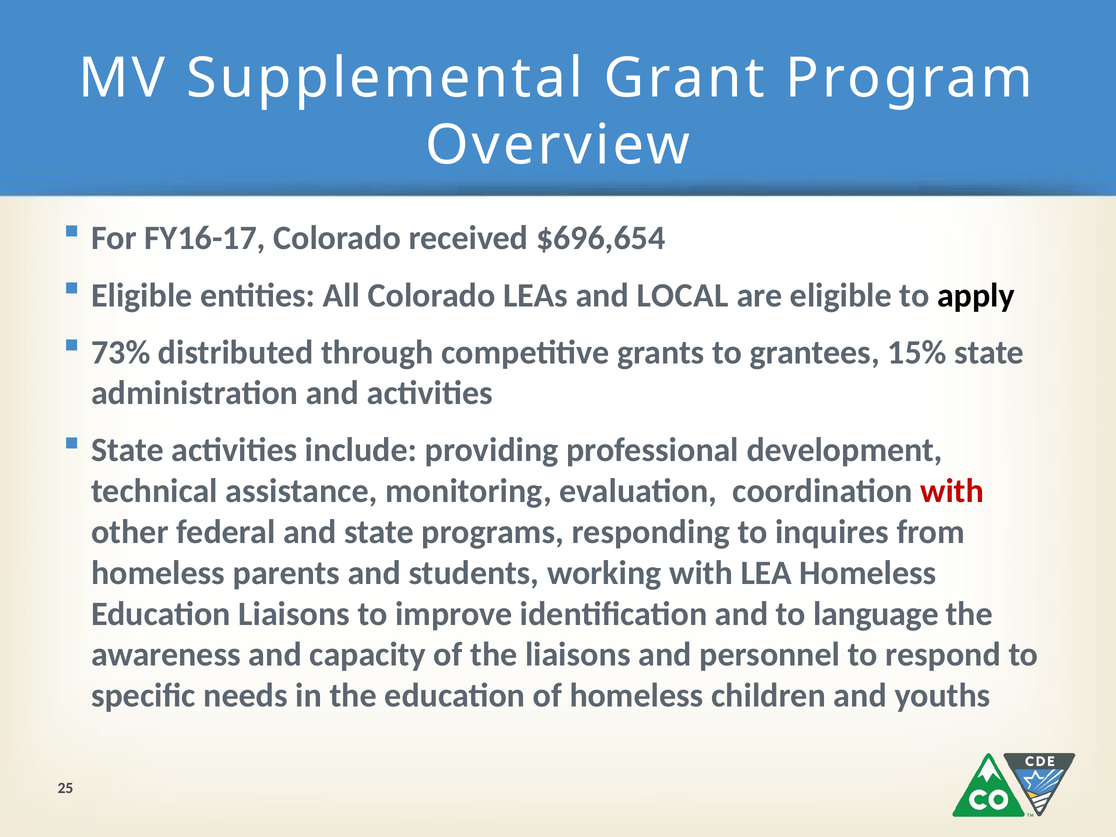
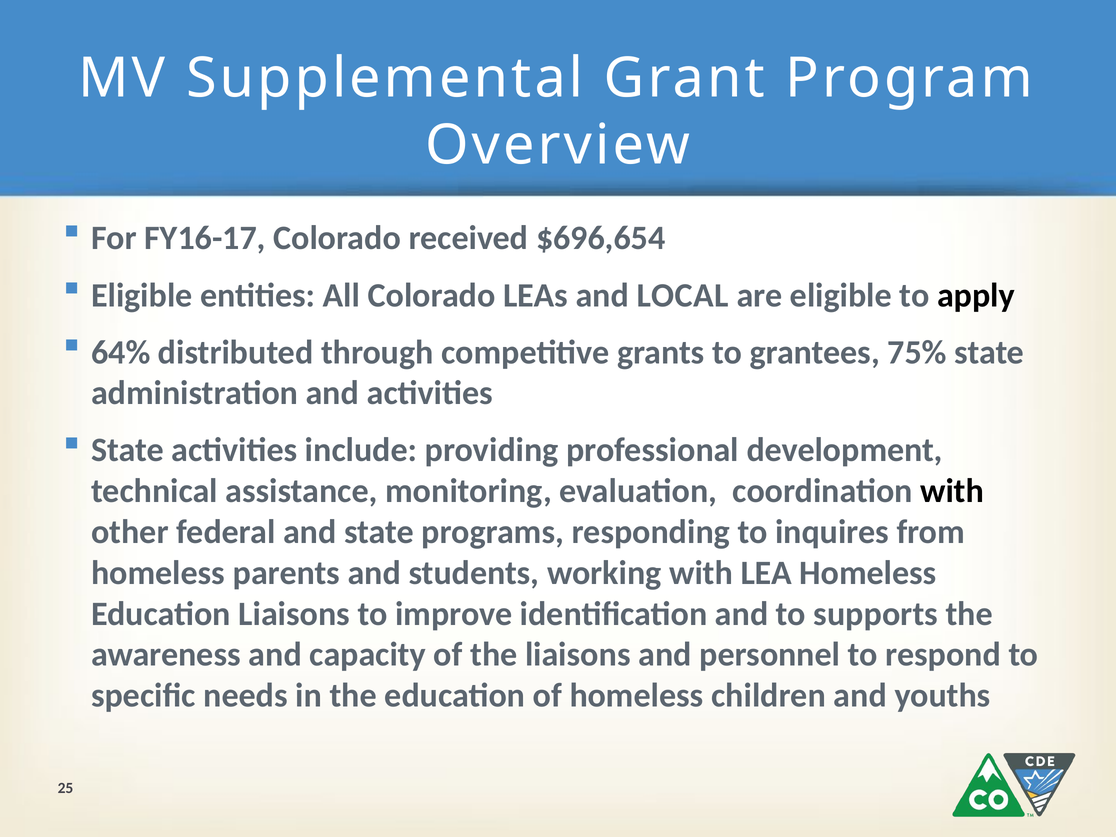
73%: 73% -> 64%
15%: 15% -> 75%
with at (952, 491) colour: red -> black
language: language -> supports
